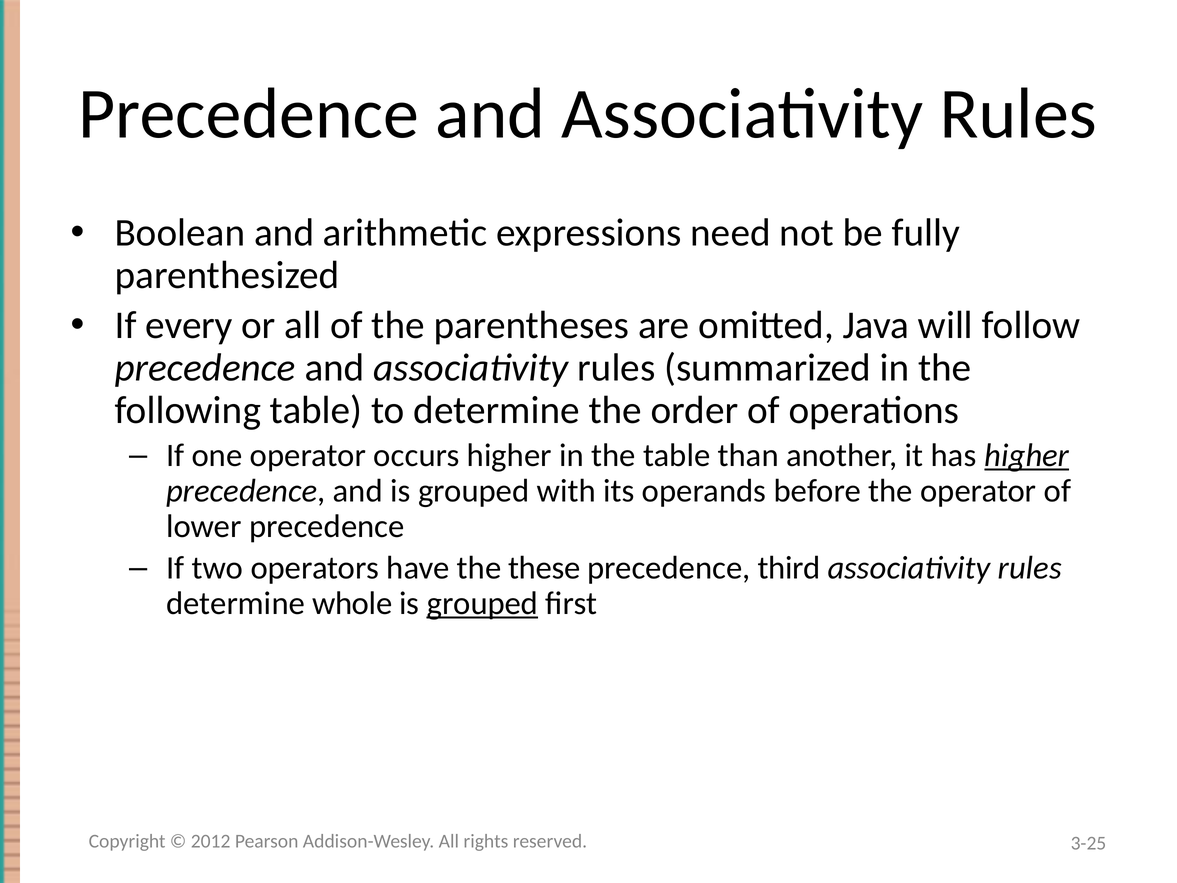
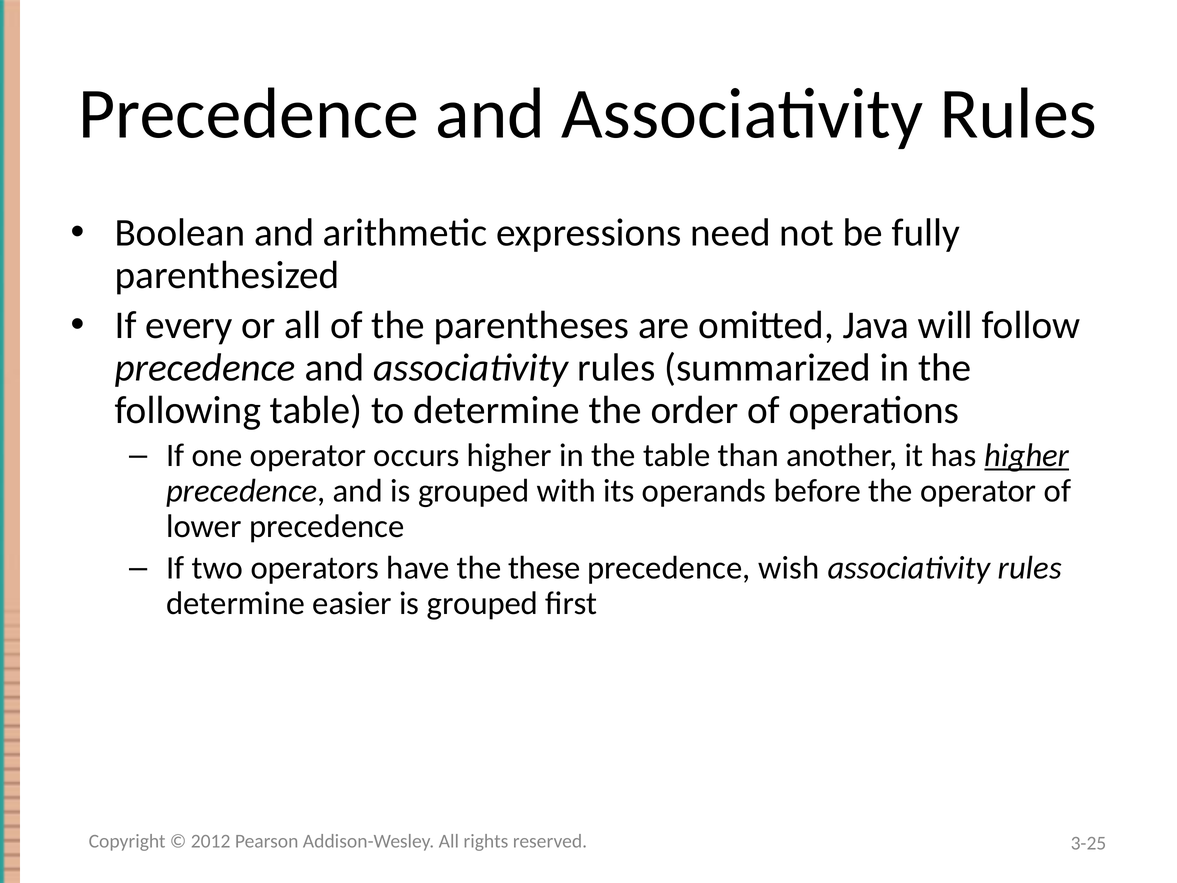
third: third -> wish
whole: whole -> easier
grouped at (482, 603) underline: present -> none
